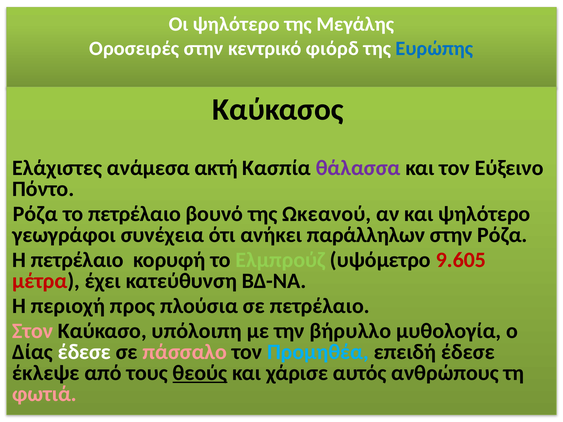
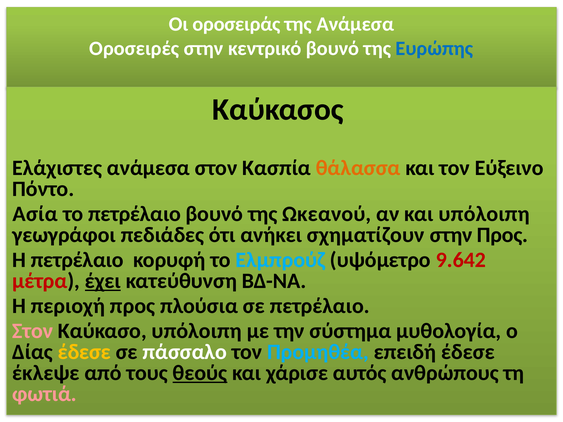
Οι ψηλότερο: ψηλότερο -> οροσειράς
της Μεγάλης: Μεγάλης -> Ανάμεσα
κεντρικό φιόρδ: φιόρδ -> βουνό
ανάμεσα ακτή: ακτή -> στον
θάλασσα colour: purple -> orange
Ρόζα at (35, 214): Ρόζα -> Ασία
και ψηλότερο: ψηλότερο -> υπόλοιπη
συνέχεια: συνέχεια -> πεδιάδες
παράλληλων: παράλληλων -> σχηματίζουν
στην Ρόζα: Ρόζα -> Προς
Ελμπρούζ colour: light green -> light blue
9.605: 9.605 -> 9.642
έχει underline: none -> present
βήρυλλο: βήρυλλο -> σύστημα
έδεσε at (84, 352) colour: white -> yellow
πάσσαλο colour: pink -> white
